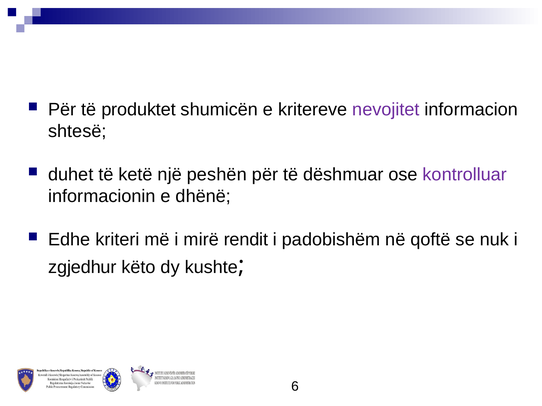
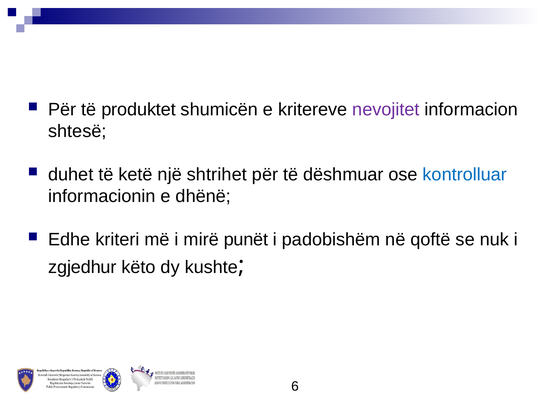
peshën: peshën -> shtrihet
kontrolluar colour: purple -> blue
rendit: rendit -> punët
